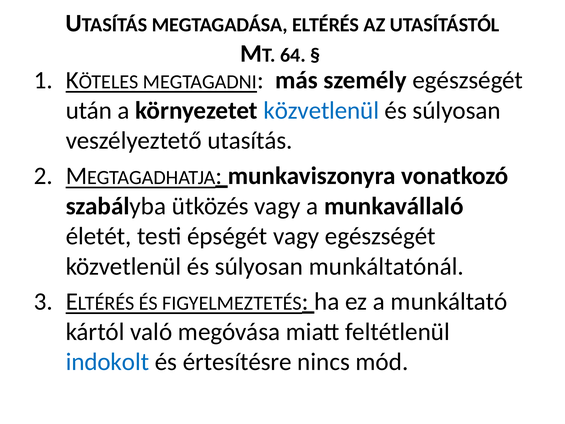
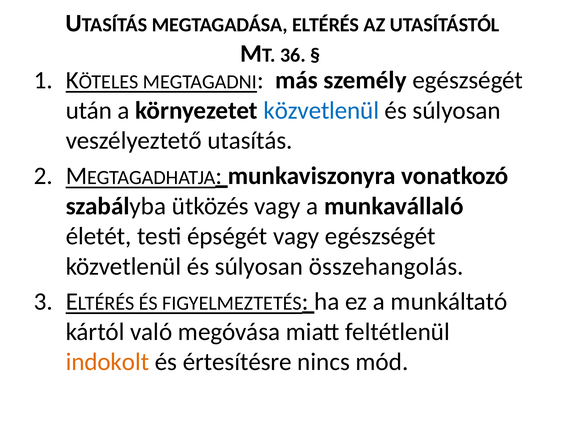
64: 64 -> 36
munkáltatónál: munkáltatónál -> összehangolás
indokolt colour: blue -> orange
